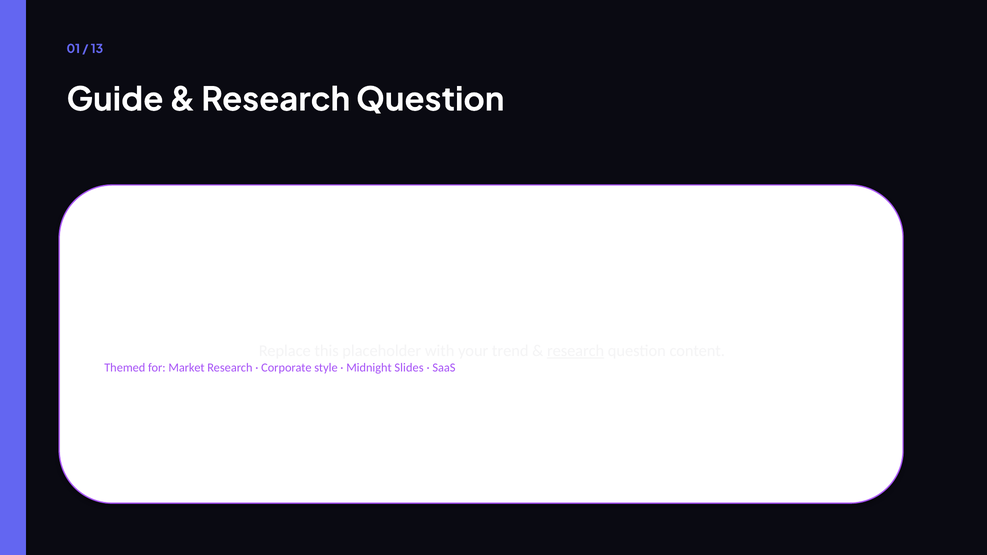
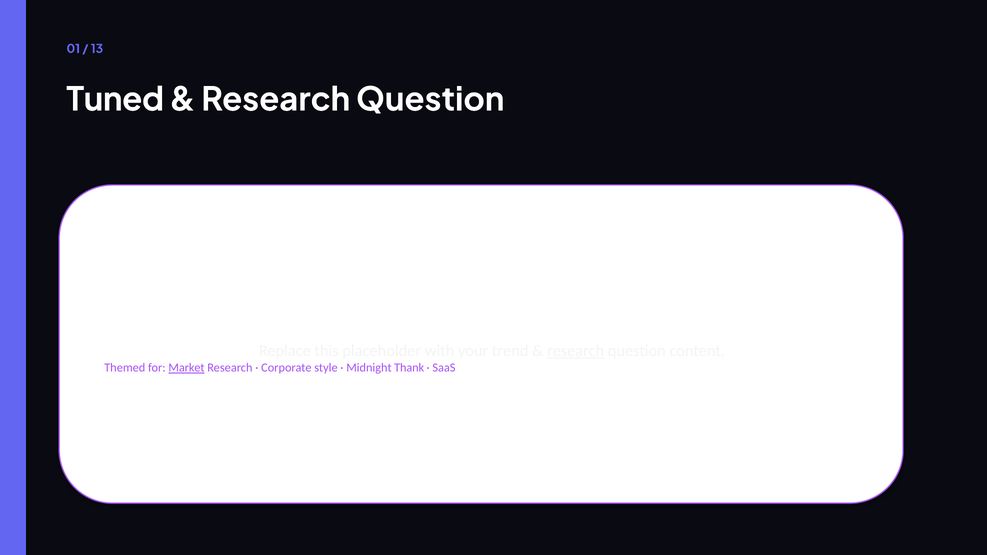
Guide: Guide -> Tuned
Market underline: none -> present
Slides: Slides -> Thank
